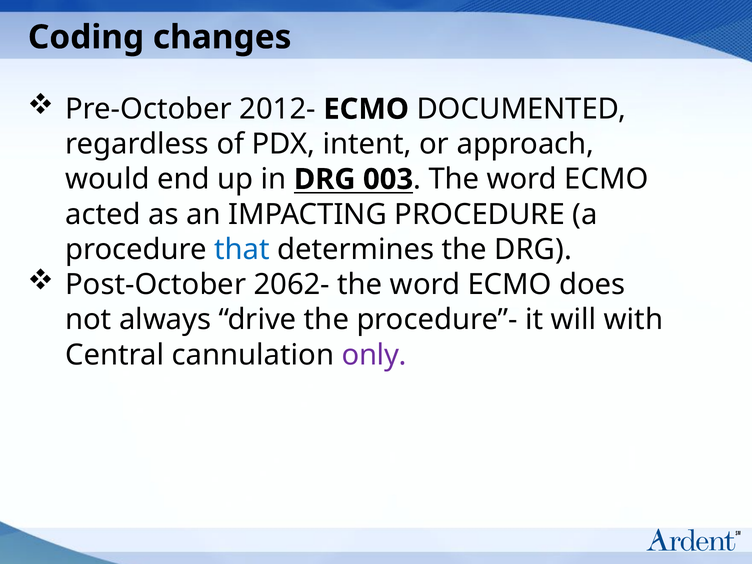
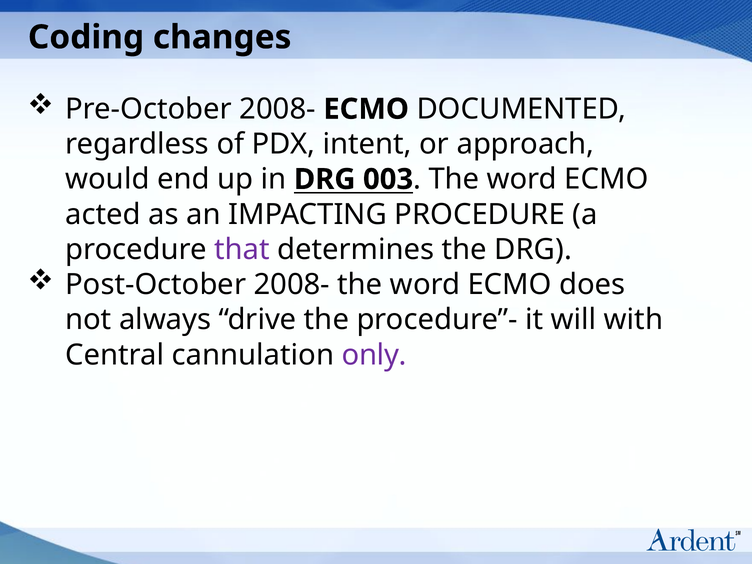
Pre-October 2012-: 2012- -> 2008-
that colour: blue -> purple
Post-October 2062-: 2062- -> 2008-
